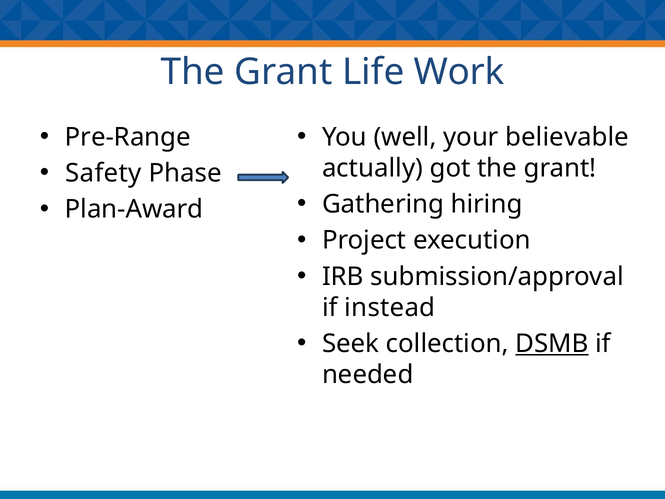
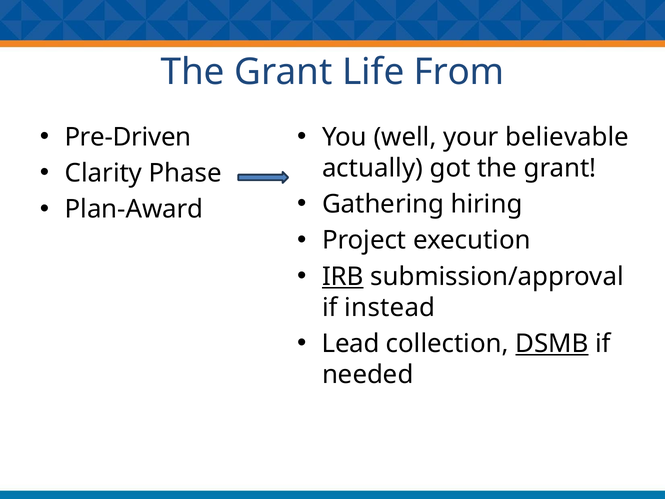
Work: Work -> From
Pre-Range: Pre-Range -> Pre-Driven
Safety: Safety -> Clarity
IRB underline: none -> present
Seek: Seek -> Lead
